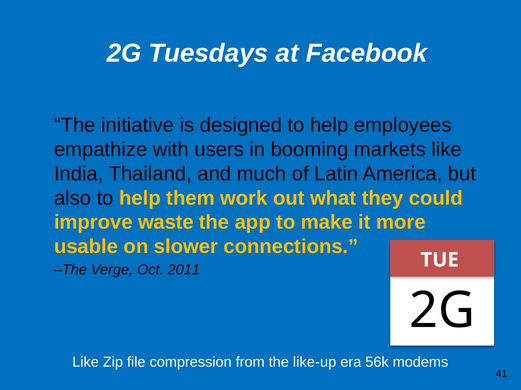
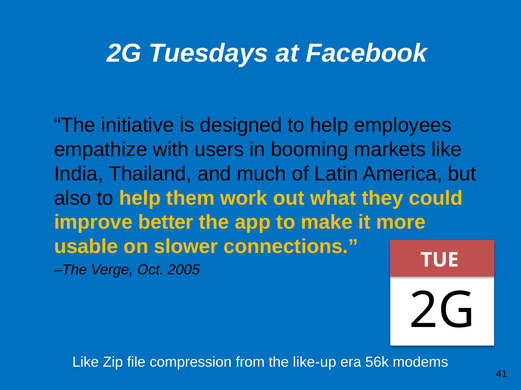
waste: waste -> better
2011: 2011 -> 2005
